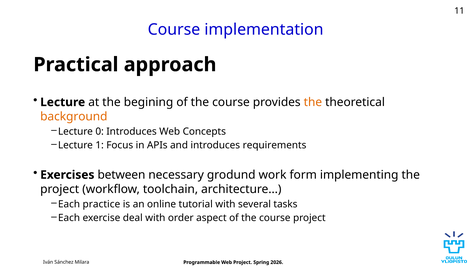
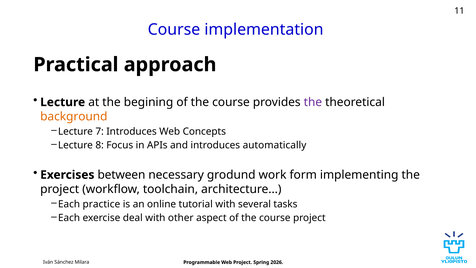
the at (313, 102) colour: orange -> purple
0: 0 -> 7
1: 1 -> 8
requirements: requirements -> automatically
order: order -> other
